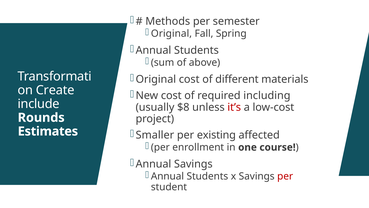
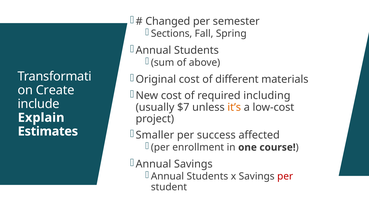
Methods: Methods -> Changed
Original at (171, 33): Original -> Sections
$8: $8 -> $7
it’s colour: red -> orange
Rounds: Rounds -> Explain
existing: existing -> success
